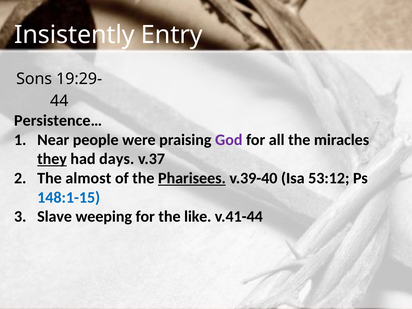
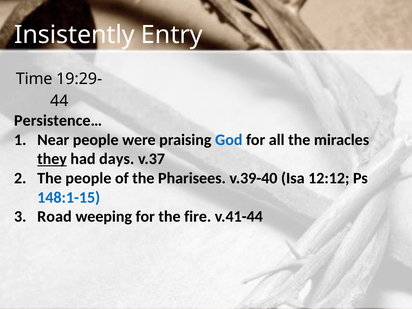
Sons: Sons -> Time
God colour: purple -> blue
The almost: almost -> people
Pharisees underline: present -> none
53:12: 53:12 -> 12:12
Slave: Slave -> Road
like: like -> fire
